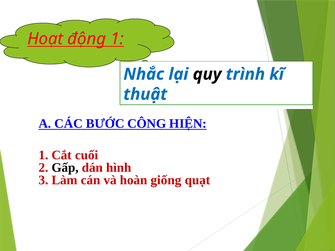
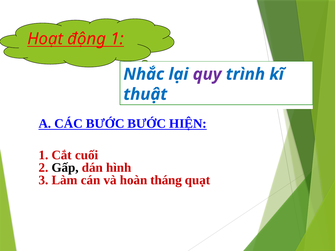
quy colour: black -> purple
BƯỚC CÔNG: CÔNG -> BƯỚC
giống: giống -> tháng
